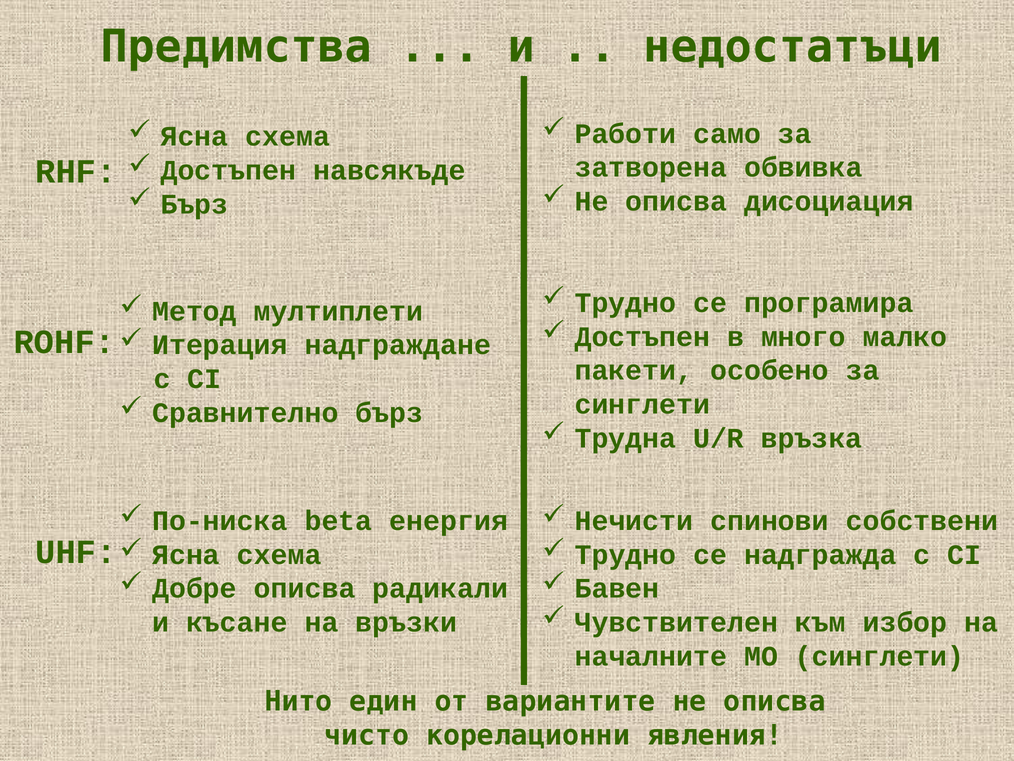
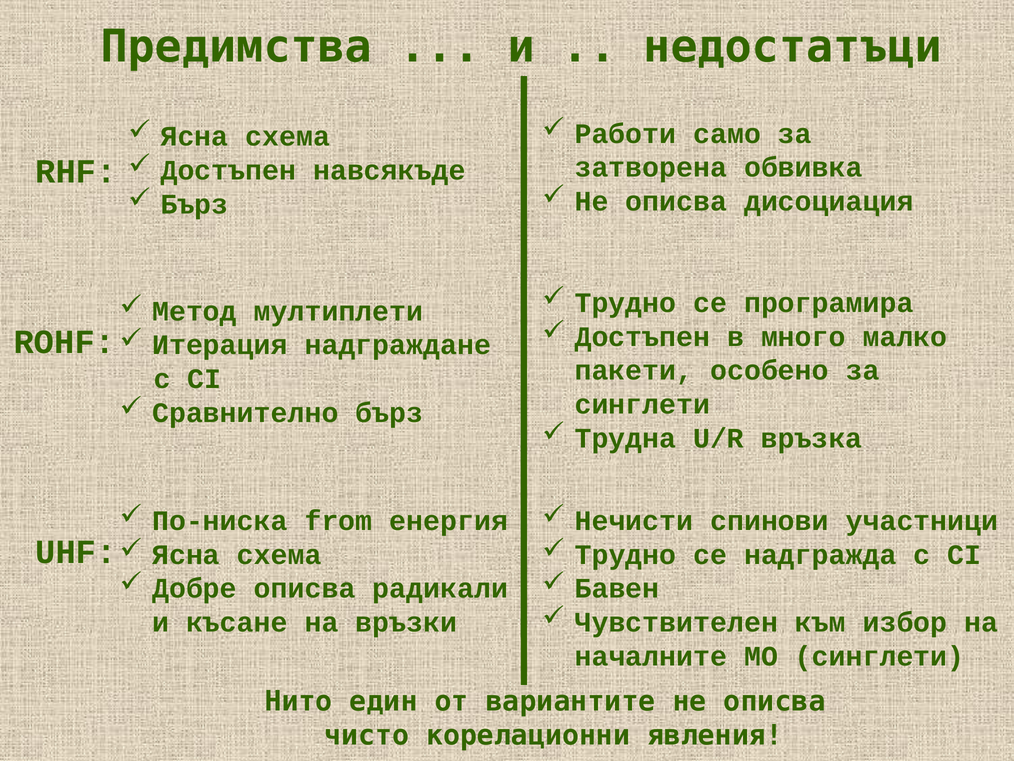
beta: beta -> from
собствени: собствени -> участници
